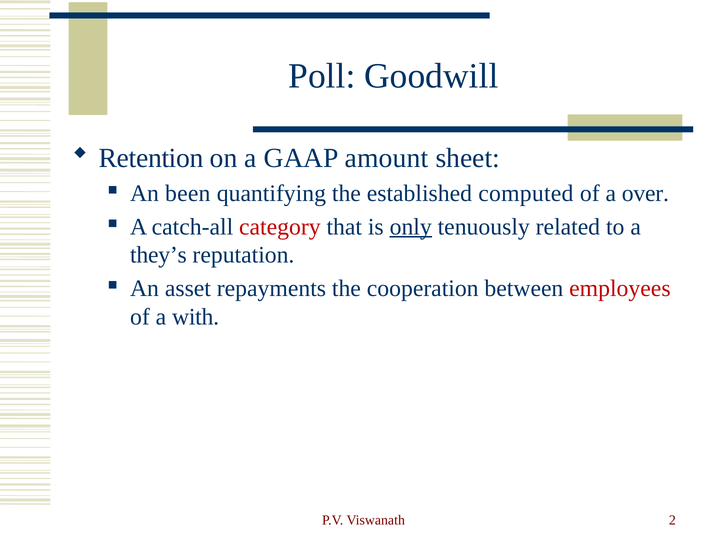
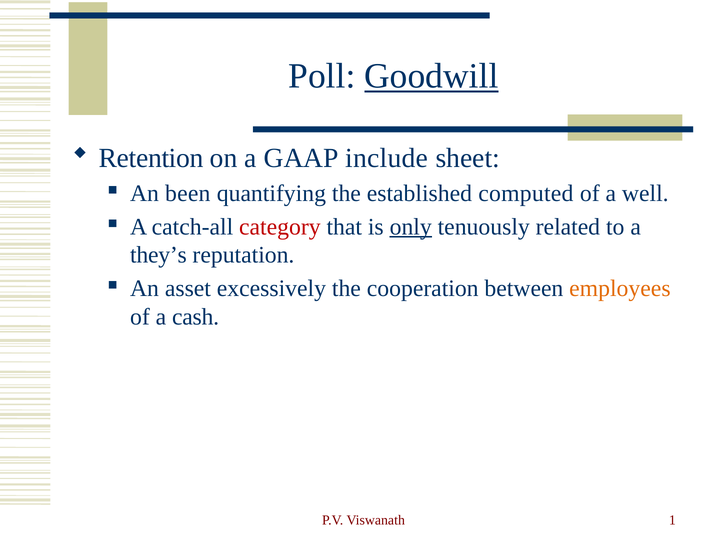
Goodwill underline: none -> present
amount: amount -> include
over: over -> well
repayments: repayments -> excessively
employees colour: red -> orange
with: with -> cash
2: 2 -> 1
